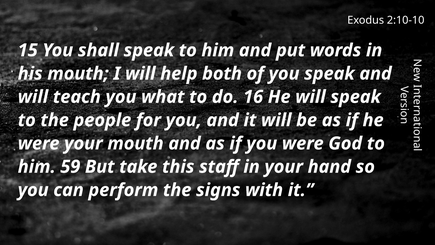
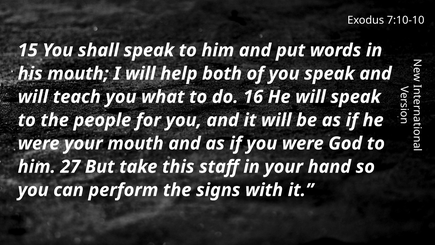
2:10-10: 2:10-10 -> 7:10-10
59: 59 -> 27
